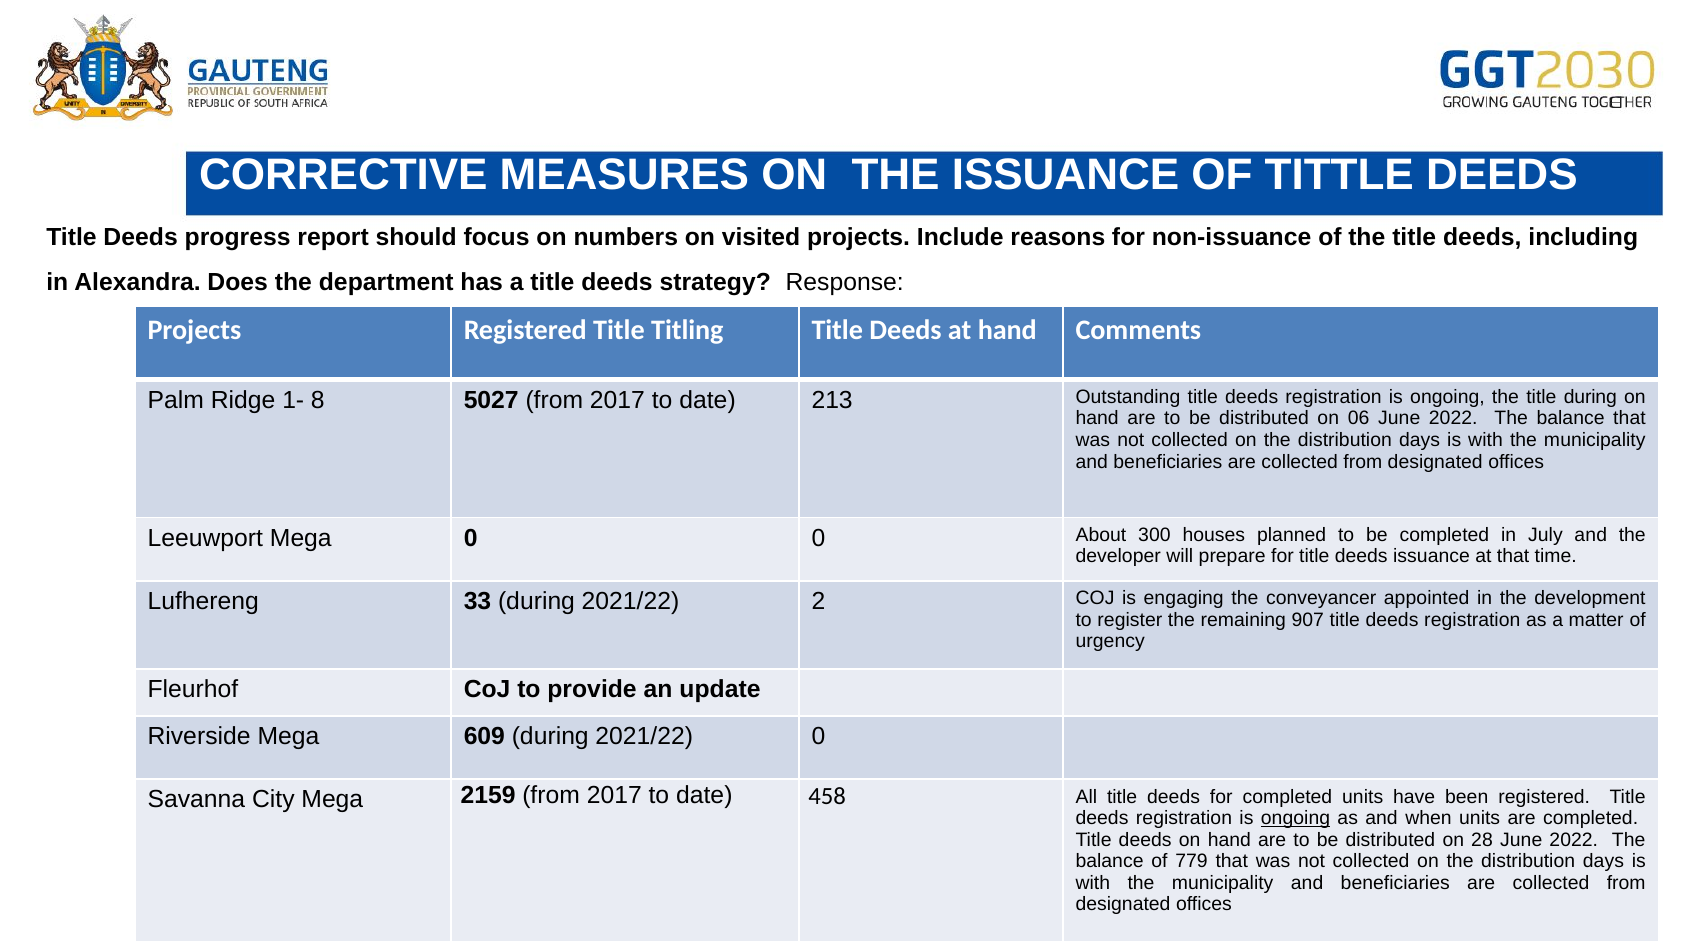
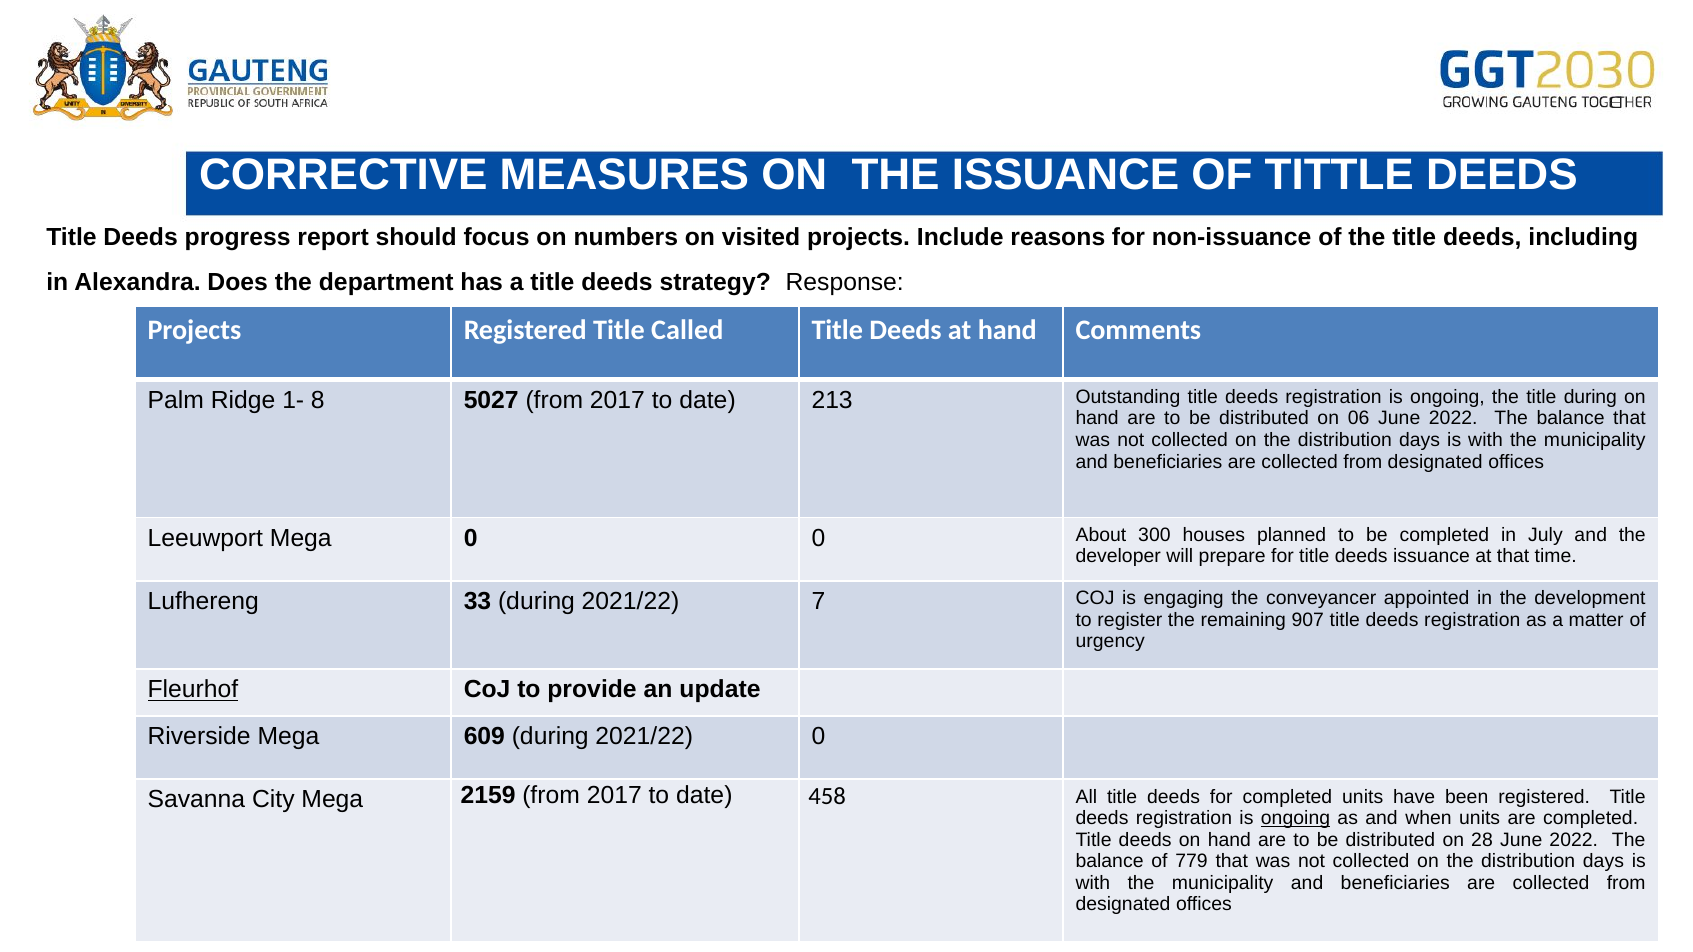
Titling: Titling -> Called
2: 2 -> 7
Fleurhof underline: none -> present
